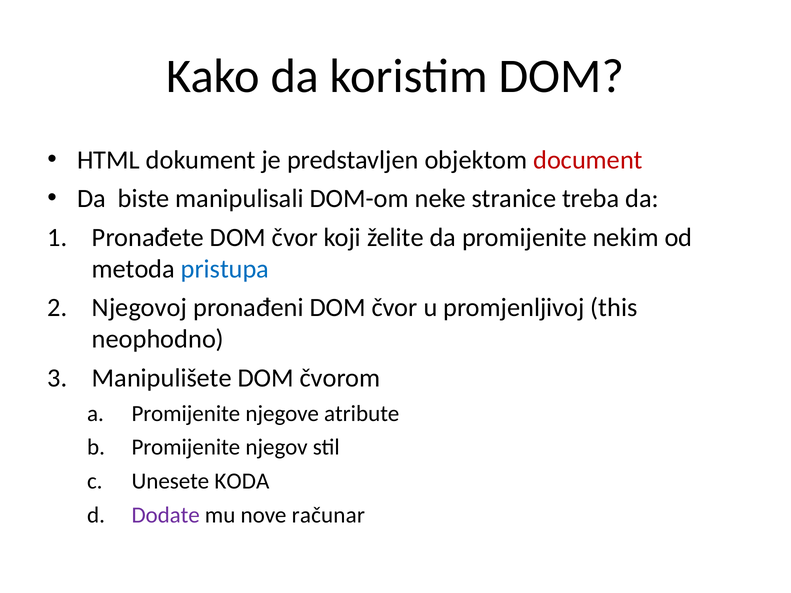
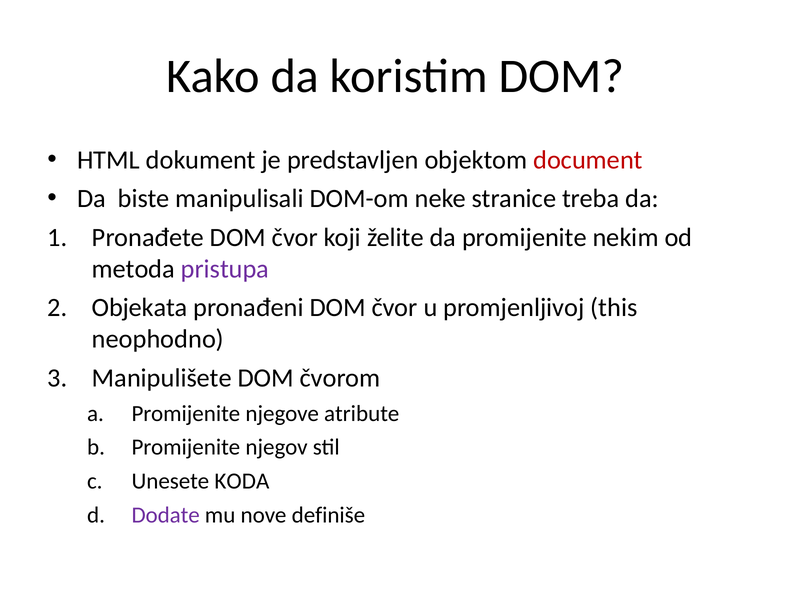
pristupa colour: blue -> purple
Njegovoj: Njegovoj -> Objekata
računar: računar -> definiše
